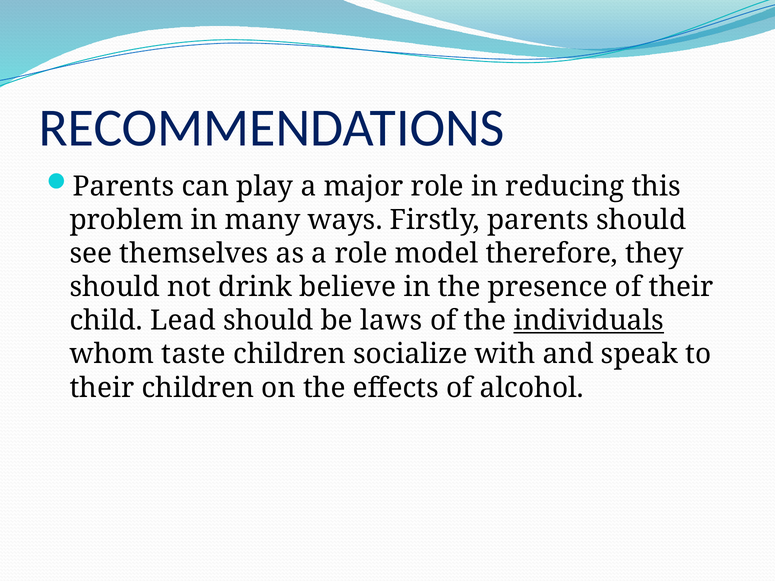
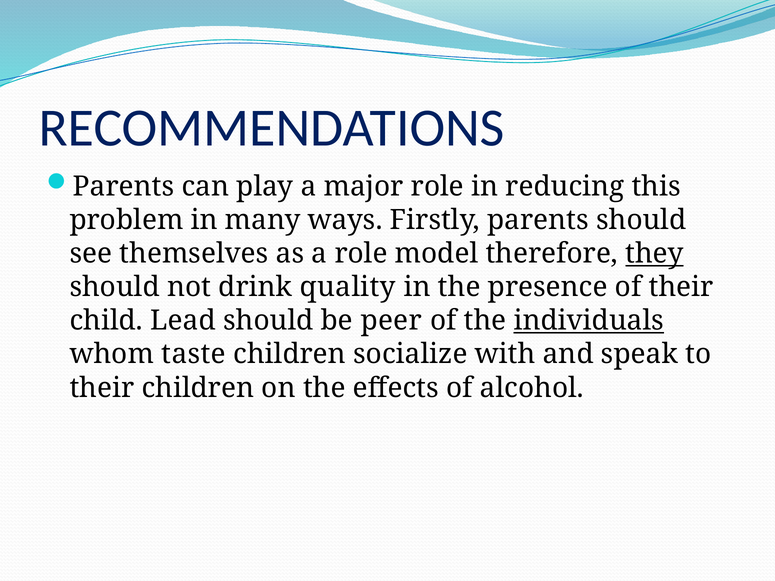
they underline: none -> present
believe: believe -> quality
laws: laws -> peer
